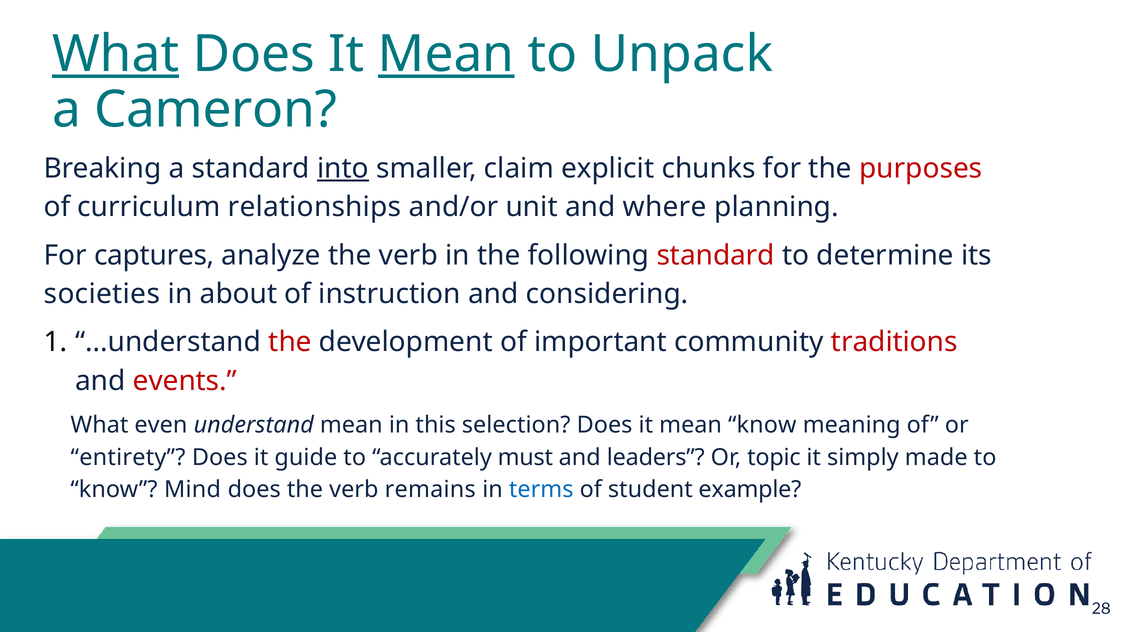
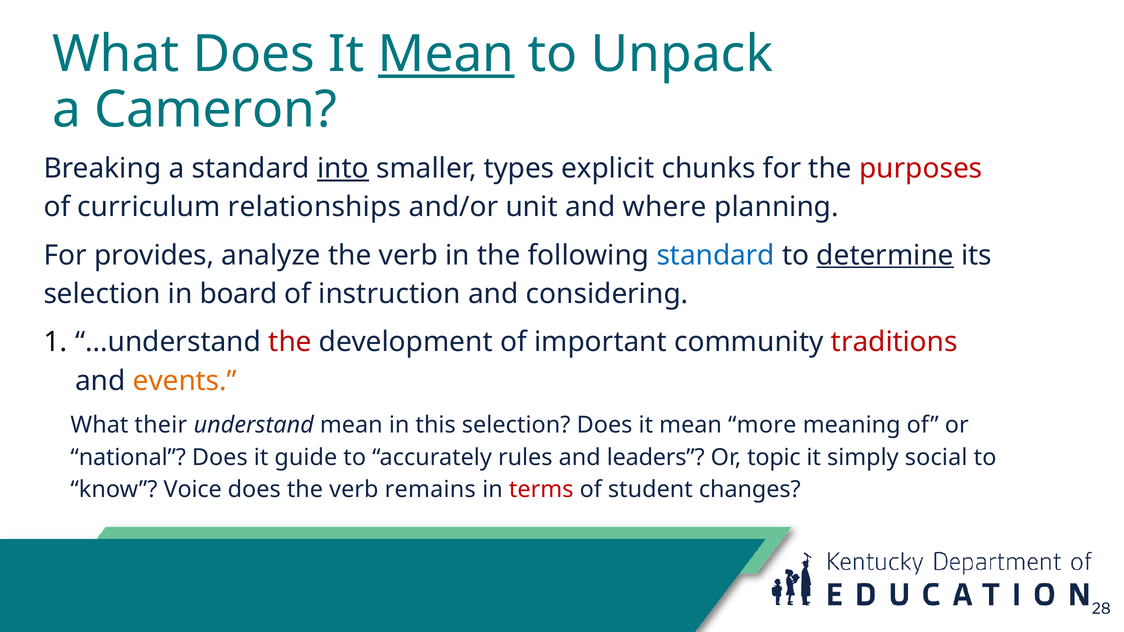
What at (116, 54) underline: present -> none
claim: claim -> types
captures: captures -> provides
standard at (716, 255) colour: red -> blue
determine underline: none -> present
societies at (102, 294): societies -> selection
about: about -> board
events colour: red -> orange
even: even -> their
mean know: know -> more
entirety: entirety -> national
must: must -> rules
made: made -> social
Mind: Mind -> Voice
terms colour: blue -> red
example: example -> changes
